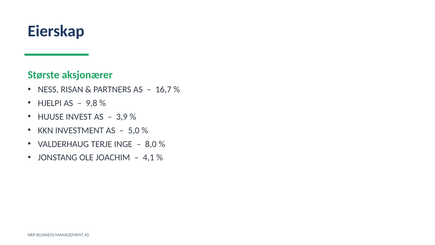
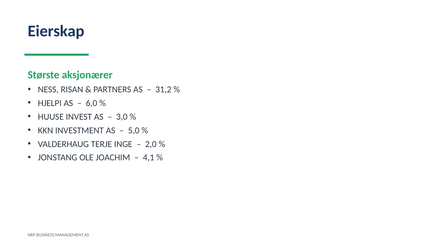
16,7: 16,7 -> 31,2
9,8: 9,8 -> 6,0
3,9: 3,9 -> 3,0
8,0: 8,0 -> 2,0
